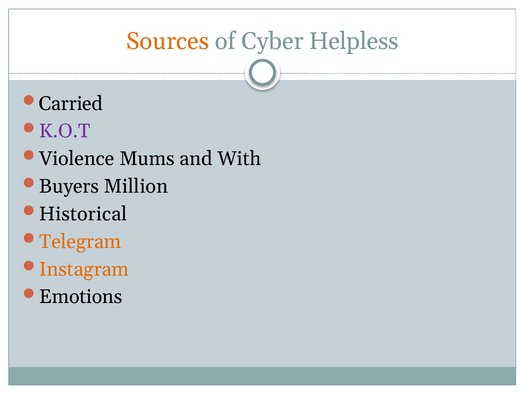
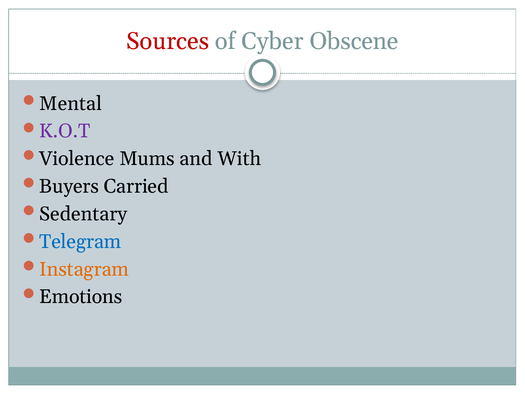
Sources colour: orange -> red
Helpless: Helpless -> Obscene
Carried: Carried -> Mental
Million: Million -> Carried
Historical: Historical -> Sedentary
Telegram colour: orange -> blue
